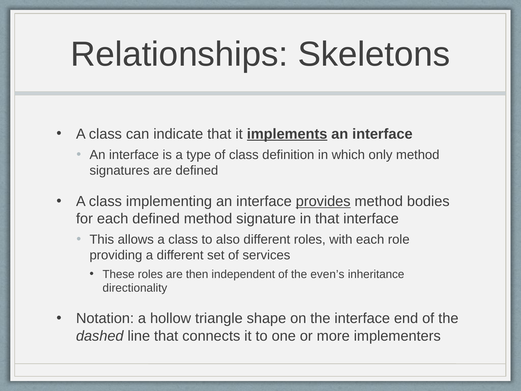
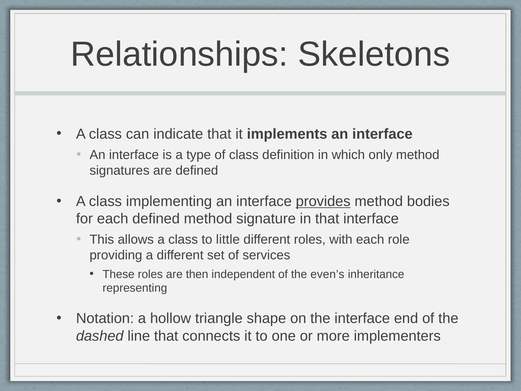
implements underline: present -> none
also: also -> little
directionality: directionality -> representing
